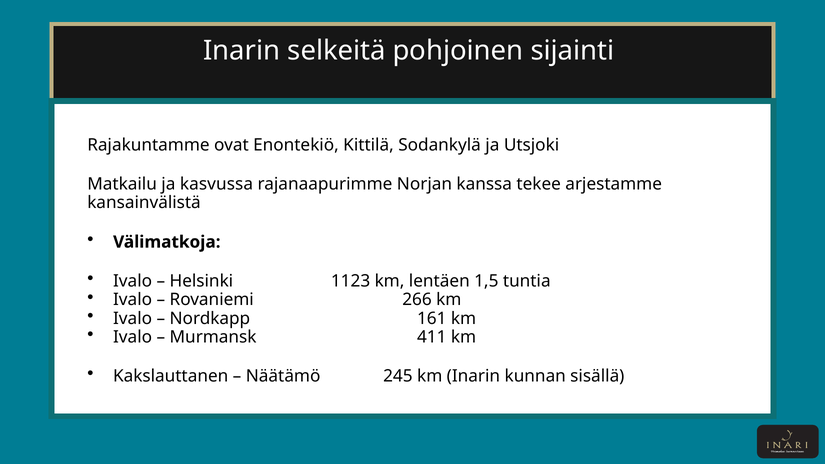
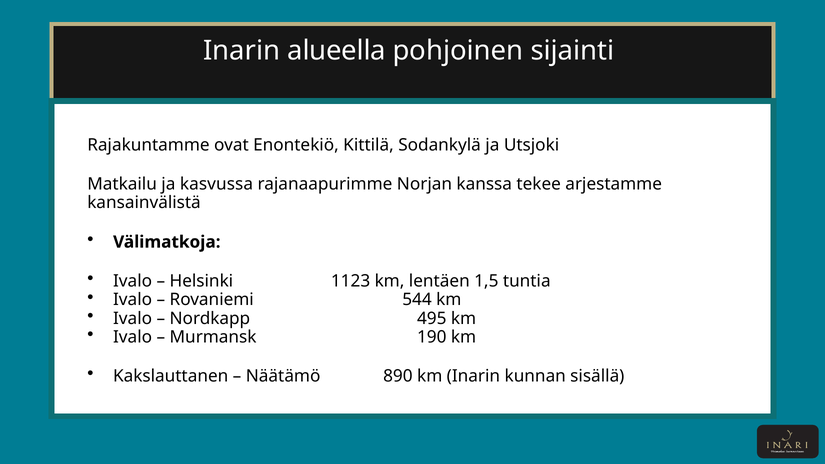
selkeitä: selkeitä -> alueella
266: 266 -> 544
161: 161 -> 495
411: 411 -> 190
245: 245 -> 890
